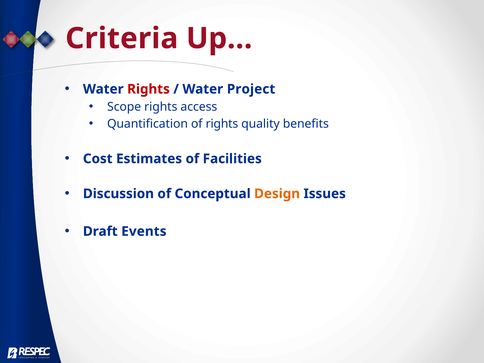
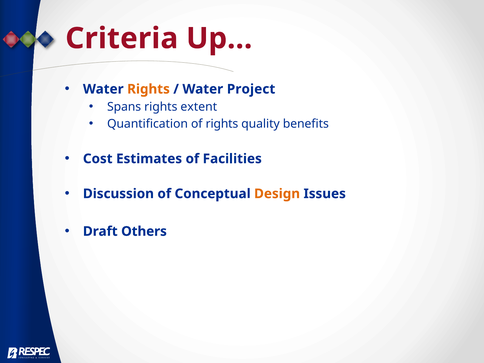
Rights at (148, 89) colour: red -> orange
Scope: Scope -> Spans
access: access -> extent
Events: Events -> Others
